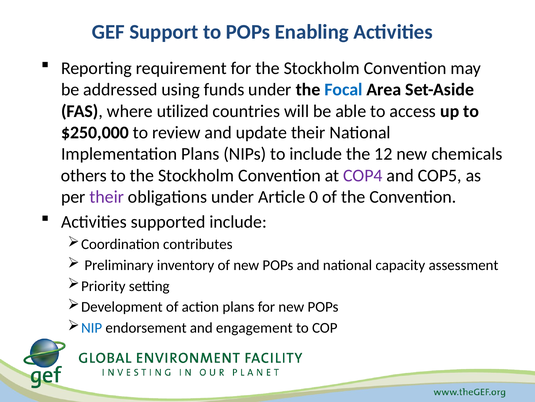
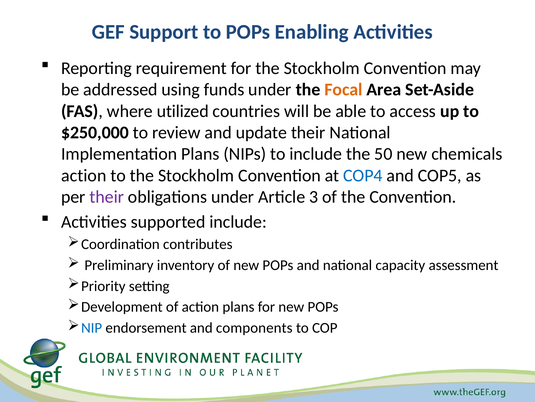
Focal colour: blue -> orange
12: 12 -> 50
others at (84, 175): others -> action
COP4 colour: purple -> blue
0: 0 -> 3
engagement: engagement -> components
